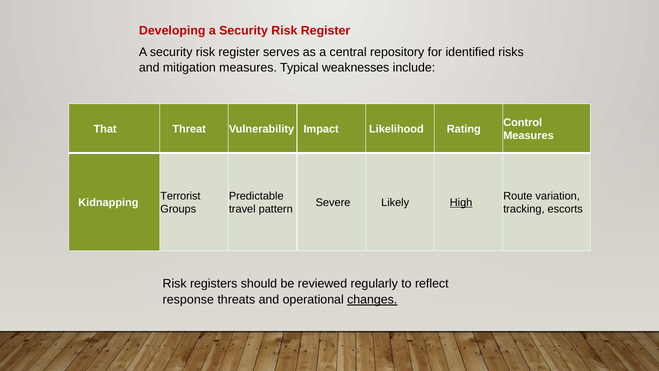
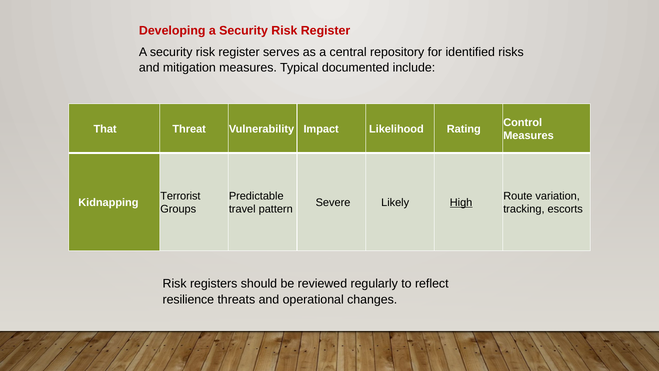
weaknesses: weaknesses -> documented
response: response -> resilience
changes underline: present -> none
